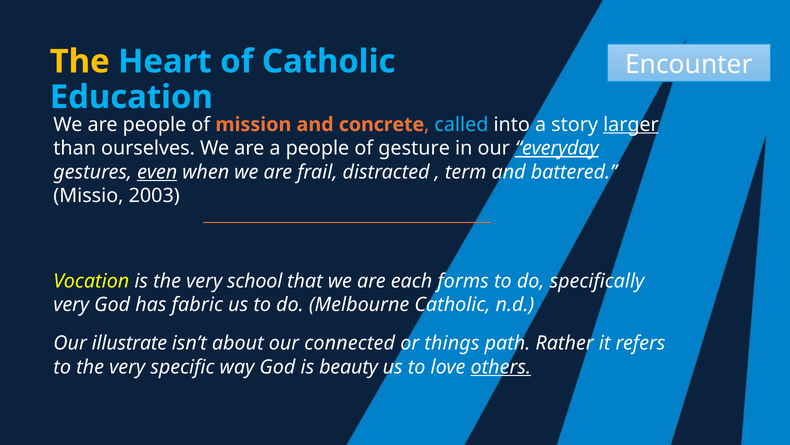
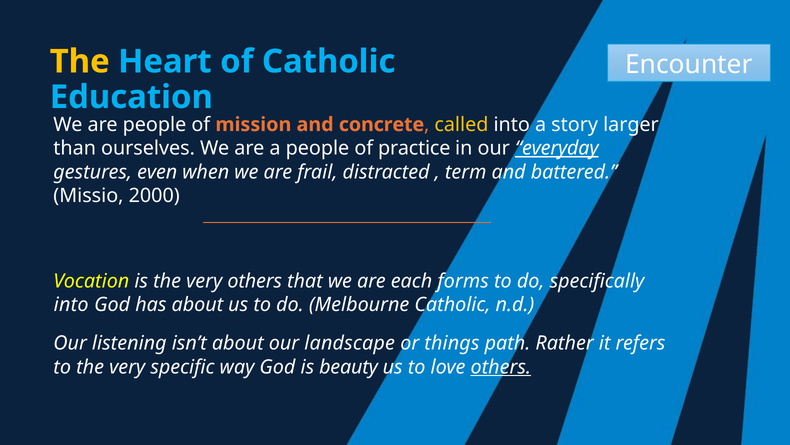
called colour: light blue -> yellow
larger underline: present -> none
gesture: gesture -> practice
even underline: present -> none
2003: 2003 -> 2000
very school: school -> others
very at (71, 304): very -> into
has fabric: fabric -> about
illustrate: illustrate -> listening
connected: connected -> landscape
